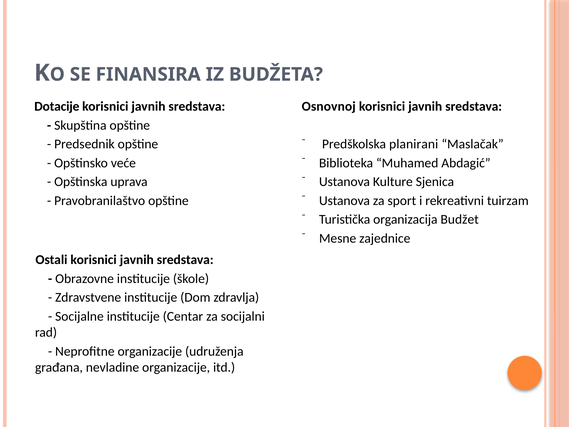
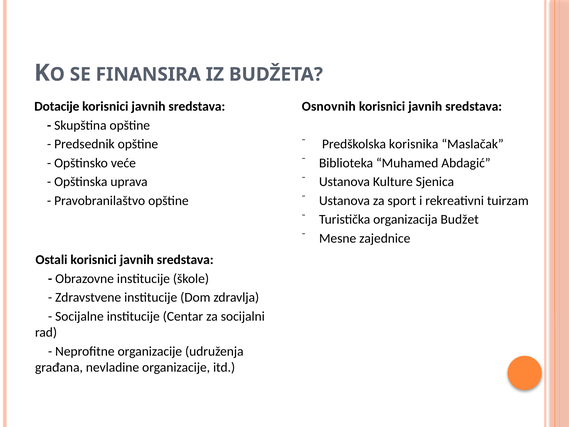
Osnovnoj: Osnovnoj -> Osnovnih
planirani: planirani -> korisnika
